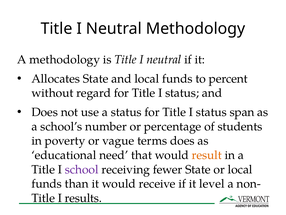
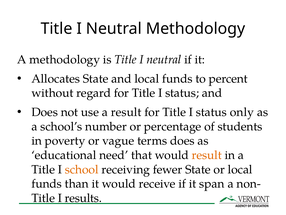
a status: status -> result
span: span -> only
school colour: purple -> orange
level: level -> span
